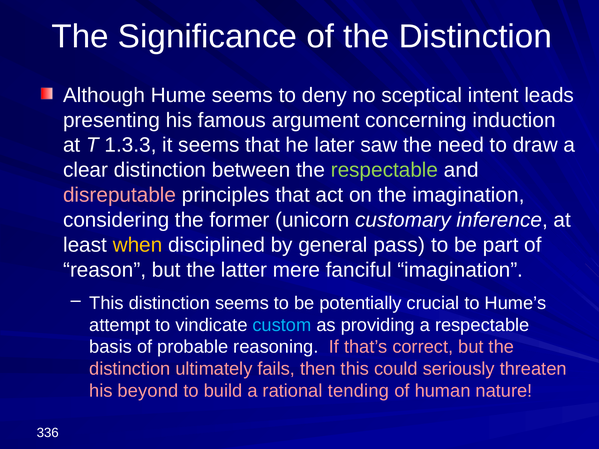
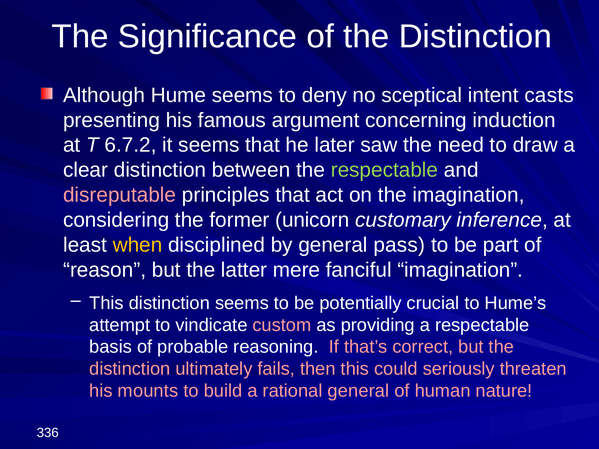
leads: leads -> casts
1.3.3: 1.3.3 -> 6.7.2
custom colour: light blue -> pink
beyond: beyond -> mounts
rational tending: tending -> general
